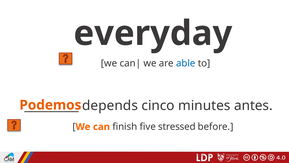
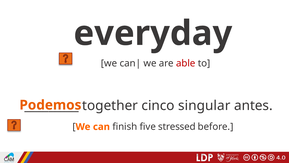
able colour: blue -> red
depends: depends -> together
minutes: minutes -> singular
